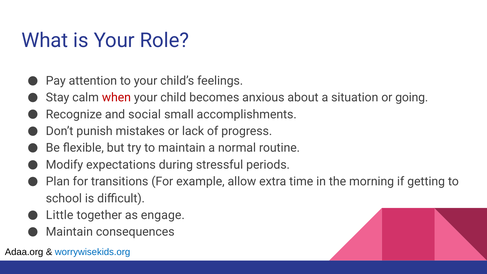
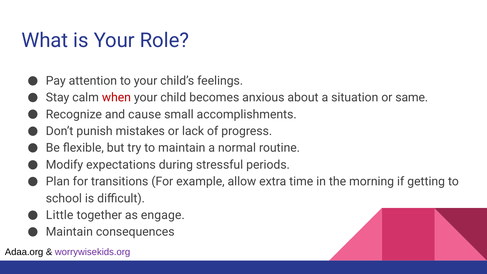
going: going -> same
social: social -> cause
worrywisekids.org colour: blue -> purple
